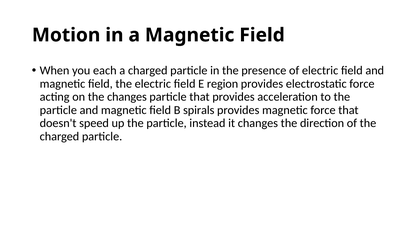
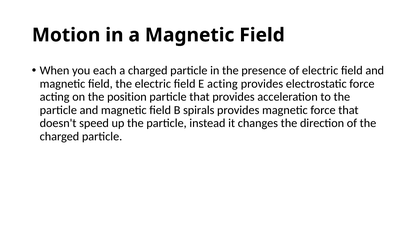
E region: region -> acting
the changes: changes -> position
